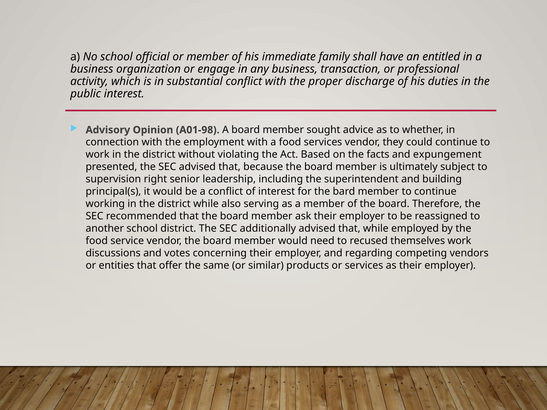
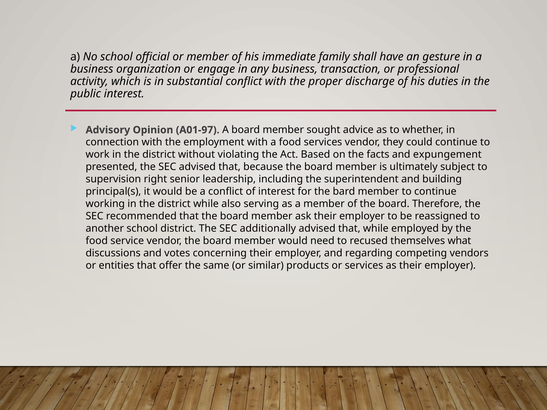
entitled: entitled -> gesture
A01-98: A01-98 -> A01-97
themselves work: work -> what
